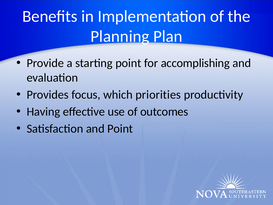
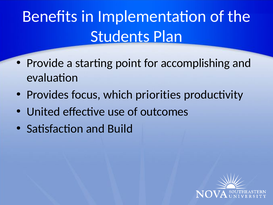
Planning: Planning -> Students
Having: Having -> United
and Point: Point -> Build
